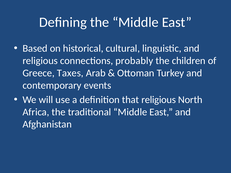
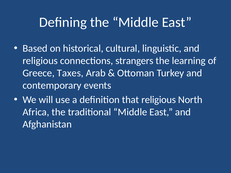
probably: probably -> strangers
children: children -> learning
